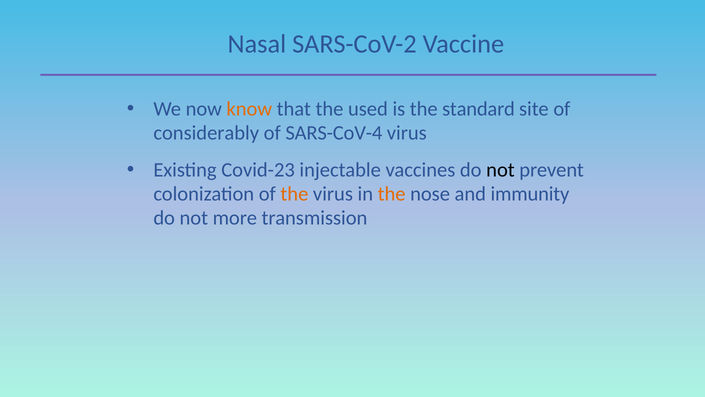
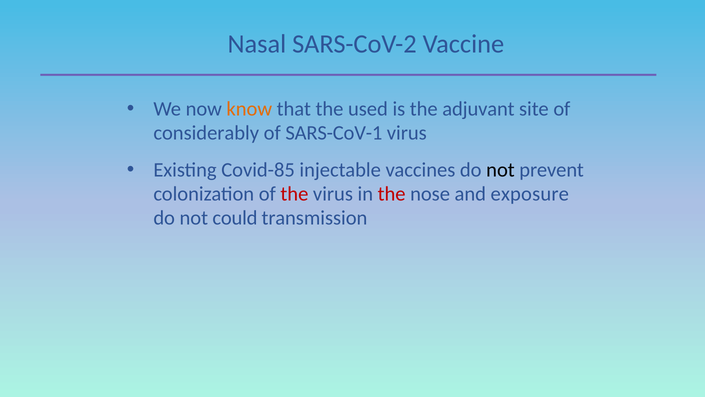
standard: standard -> adjuvant
SARS-CoV-4: SARS-CoV-4 -> SARS-CoV-1
Covid-23: Covid-23 -> Covid-85
the at (294, 194) colour: orange -> red
the at (392, 194) colour: orange -> red
immunity: immunity -> exposure
more: more -> could
